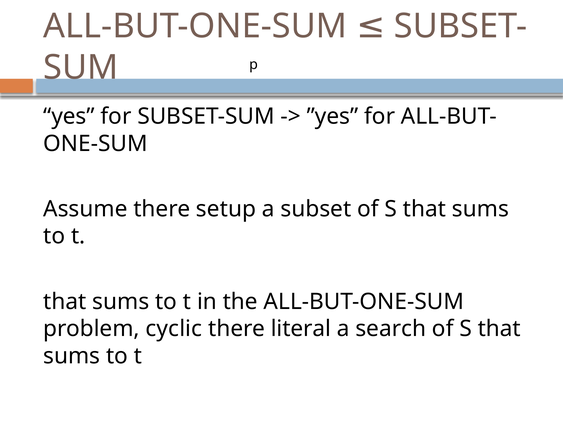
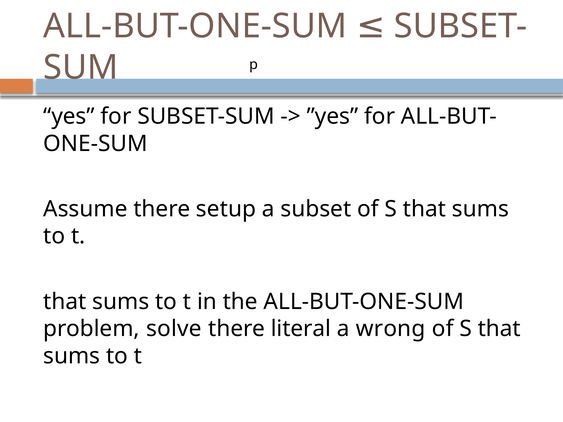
cyclic: cyclic -> solve
search: search -> wrong
